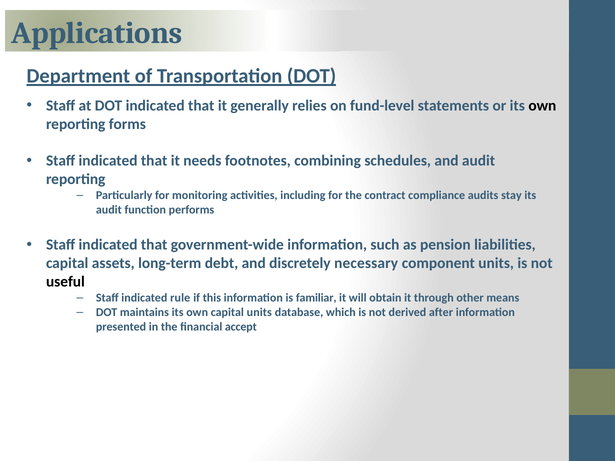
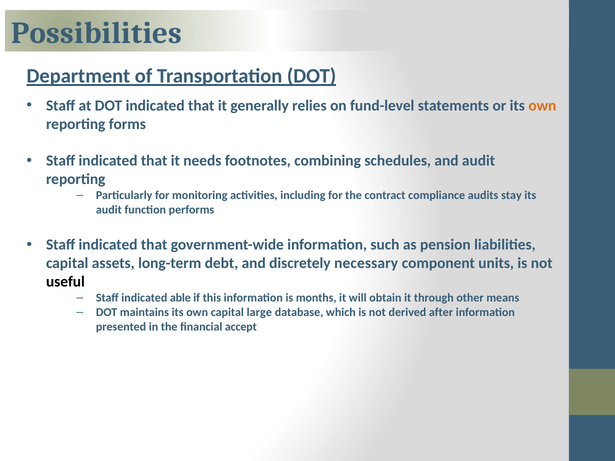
Applications: Applications -> Possibilities
own at (542, 106) colour: black -> orange
rule: rule -> able
familiar: familiar -> months
capital units: units -> large
